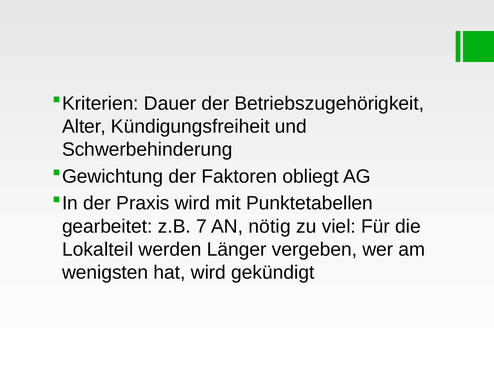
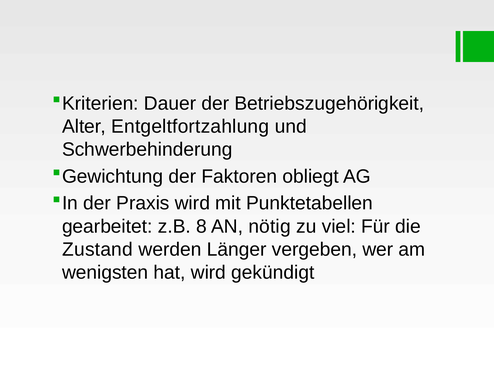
Kündigungsfreiheit: Kündigungsfreiheit -> Entgeltfortzahlung
7: 7 -> 8
Lokalteil: Lokalteil -> Zustand
